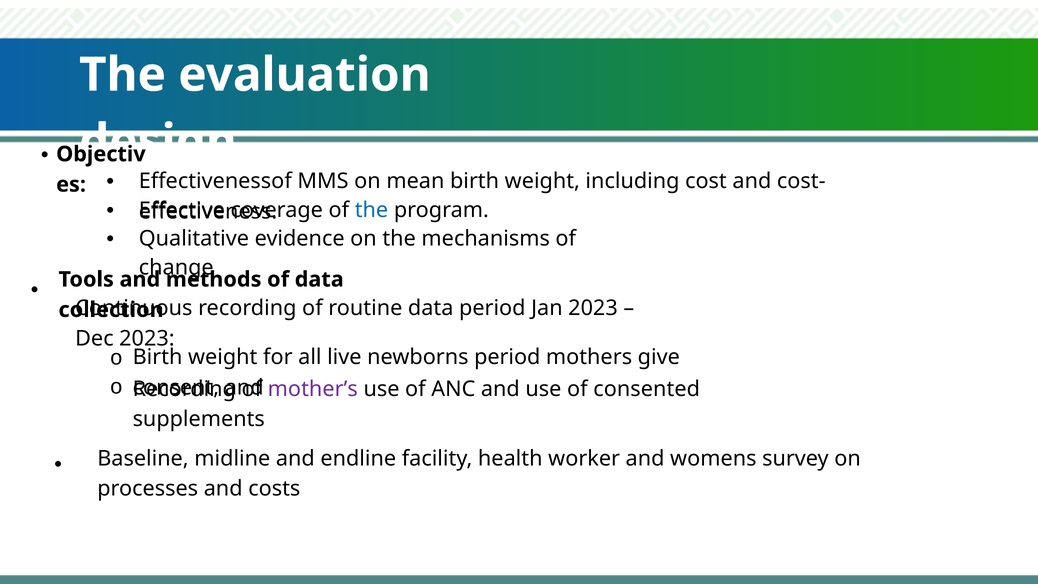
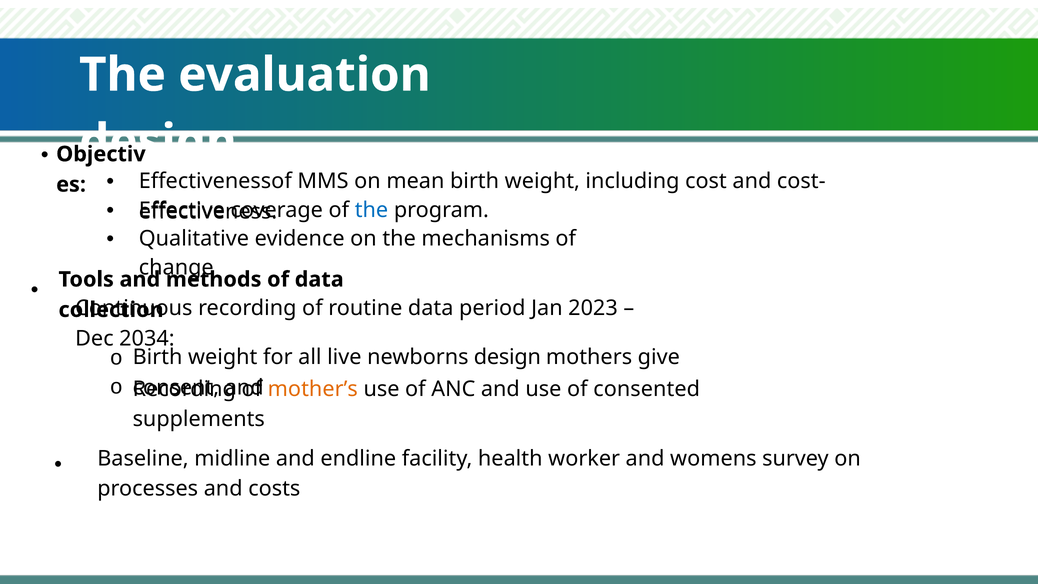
Dec 2023: 2023 -> 2034
newborns period: period -> design
mother’s colour: purple -> orange
